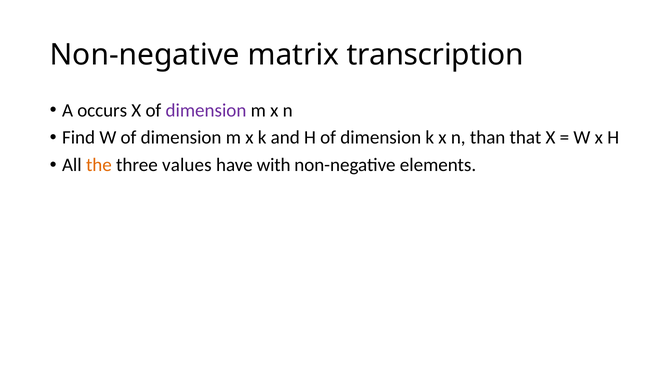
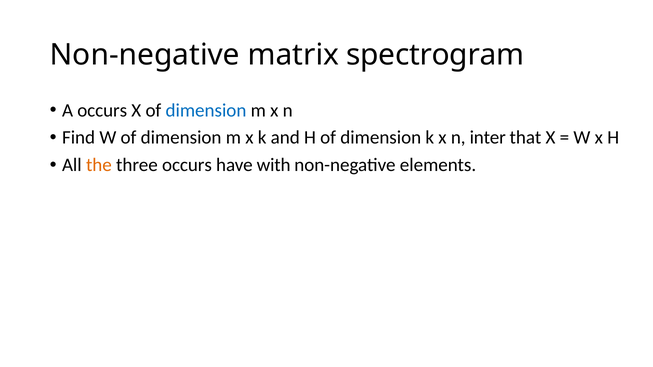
transcription: transcription -> spectrogram
dimension at (206, 110) colour: purple -> blue
than: than -> inter
three values: values -> occurs
